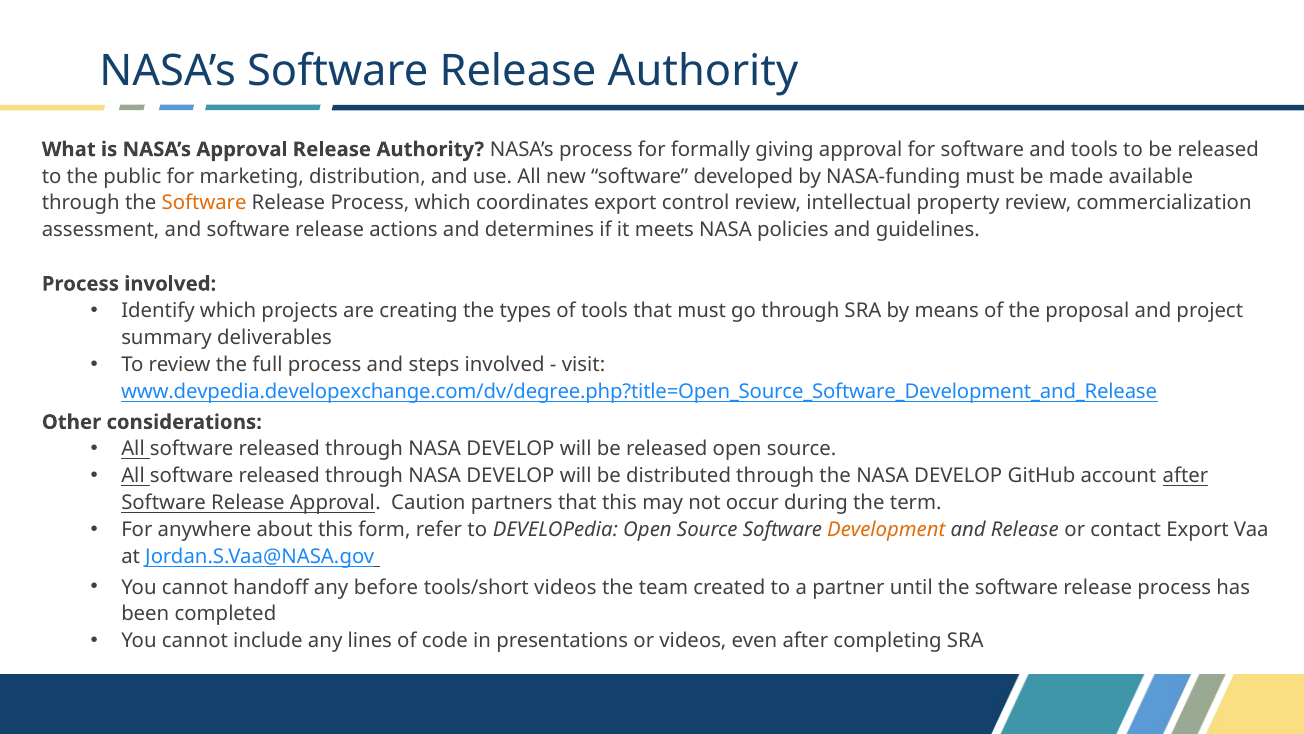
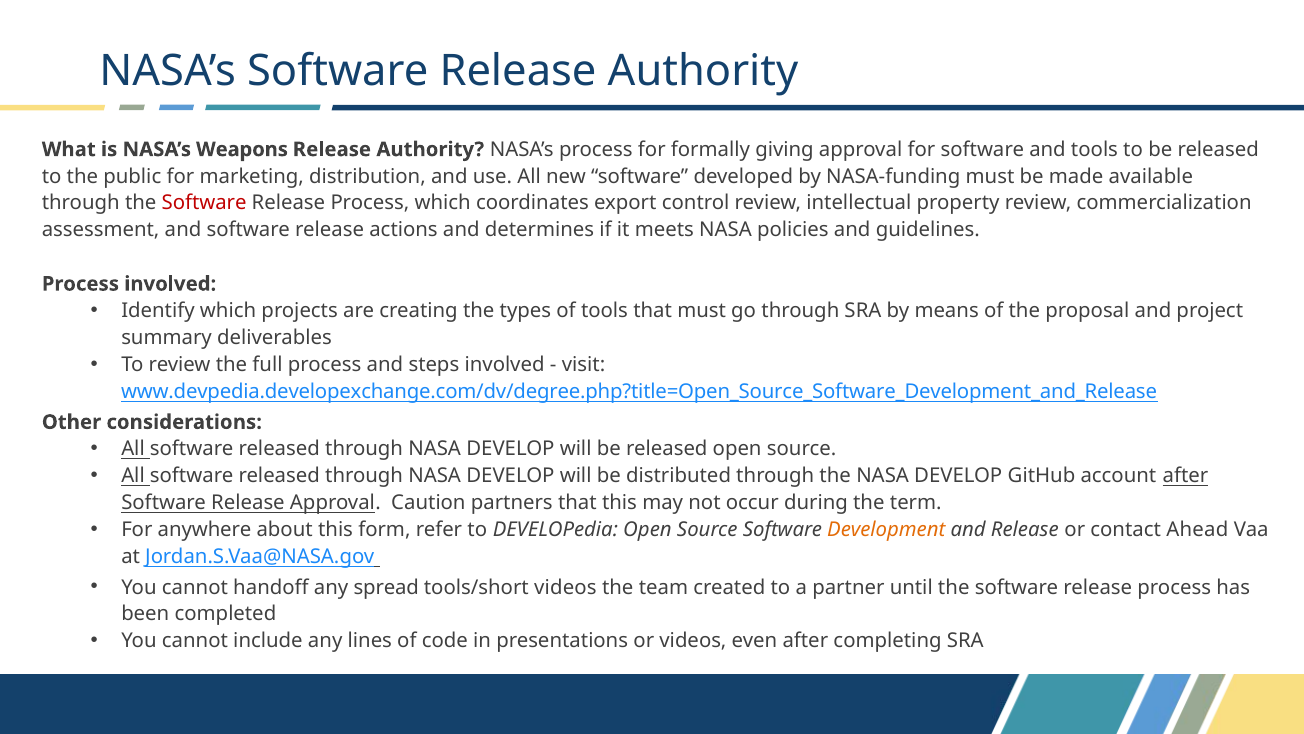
NASA’s Approval: Approval -> Weapons
Software at (204, 203) colour: orange -> red
contact Export: Export -> Ahead
before: before -> spread
